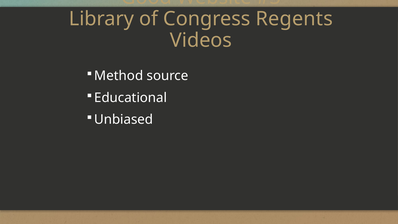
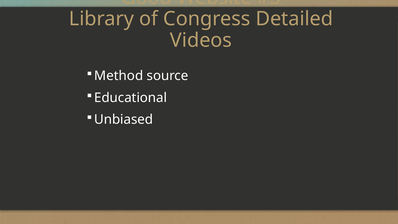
Regents: Regents -> Detailed
